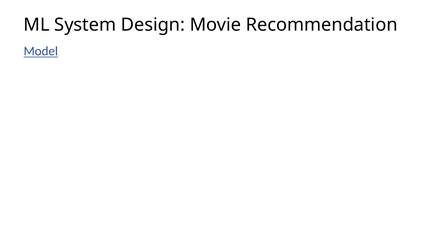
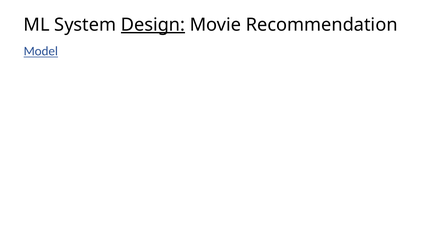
Design underline: none -> present
